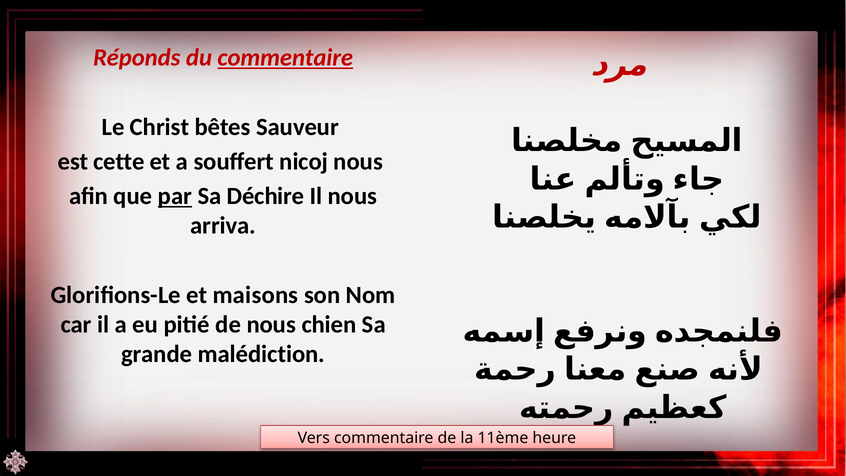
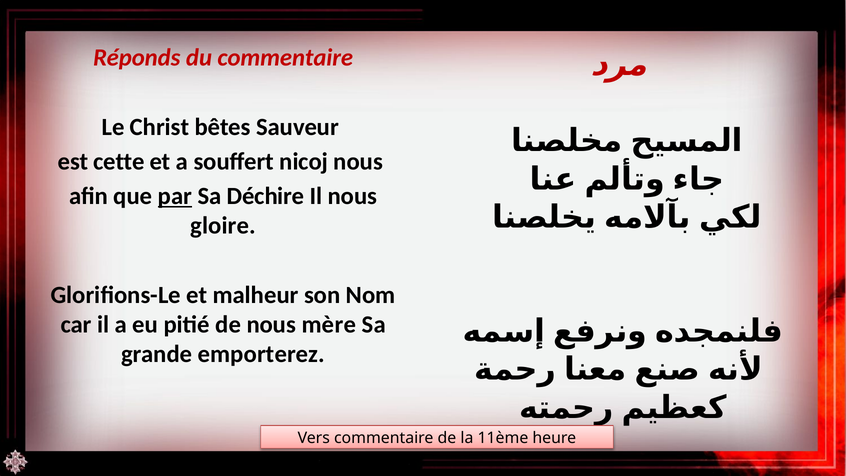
commentaire at (285, 58) underline: present -> none
arriva: arriva -> gloire
maisons: maisons -> malheur
chien: chien -> mère
malédiction: malédiction -> emporterez
